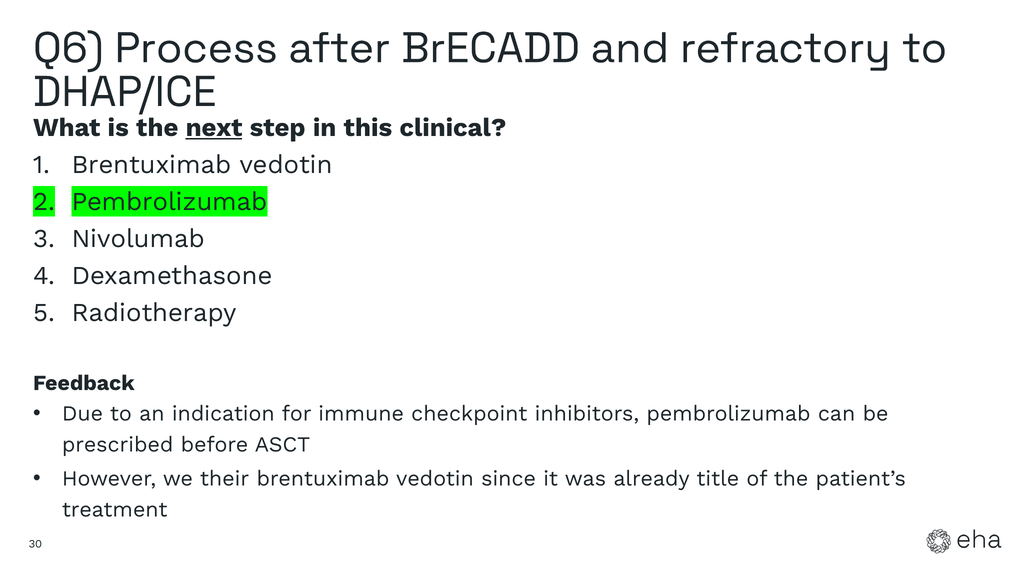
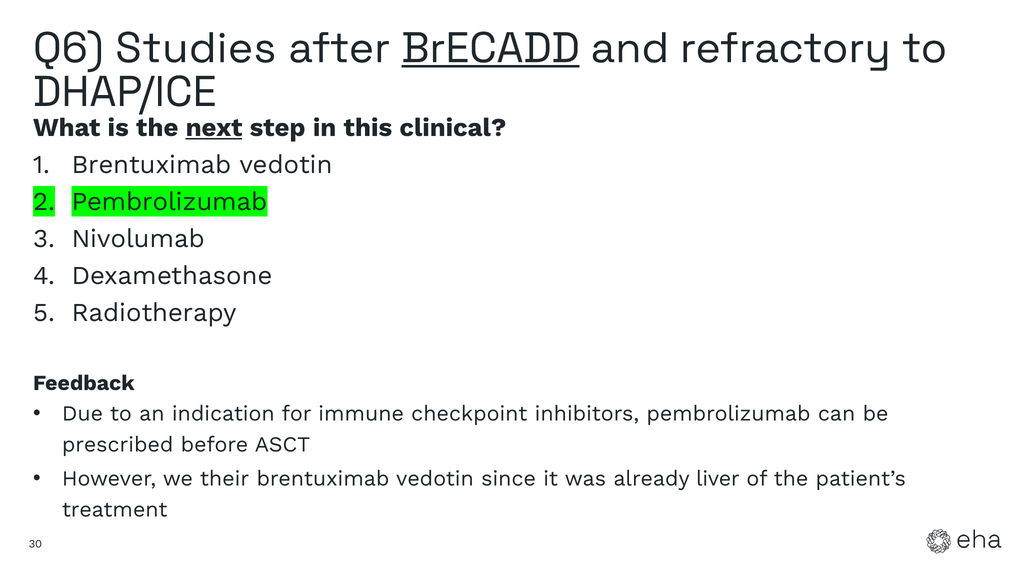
Process: Process -> Studies
BrECADD underline: none -> present
title: title -> liver
